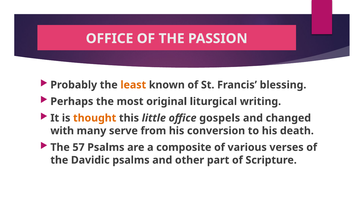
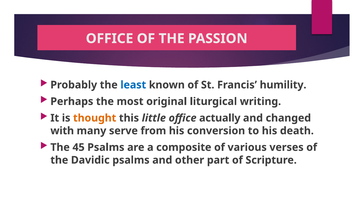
least colour: orange -> blue
blessing: blessing -> humility
gospels: gospels -> actually
57: 57 -> 45
